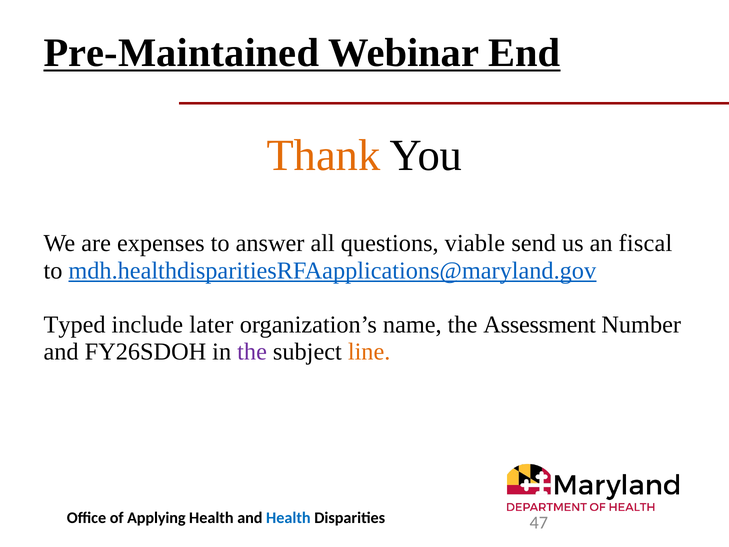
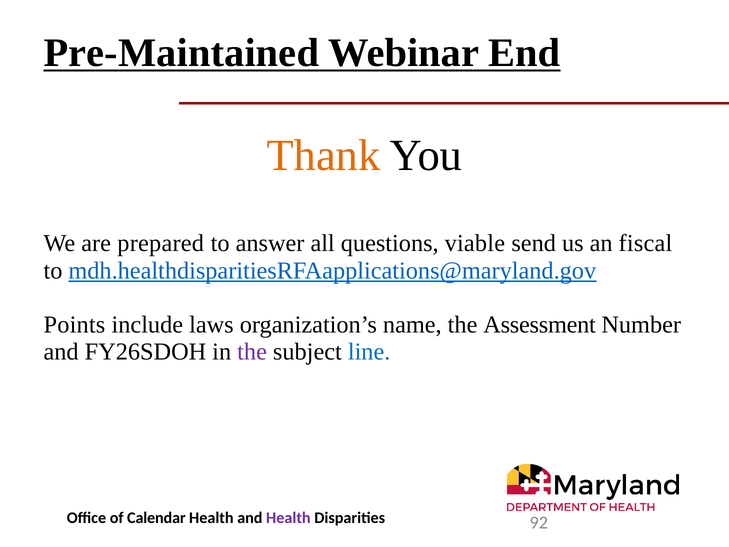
expenses: expenses -> prepared
Typed: Typed -> Points
later: later -> laws
line colour: orange -> blue
Applying: Applying -> Calendar
Health at (288, 518) colour: blue -> purple
47: 47 -> 92
